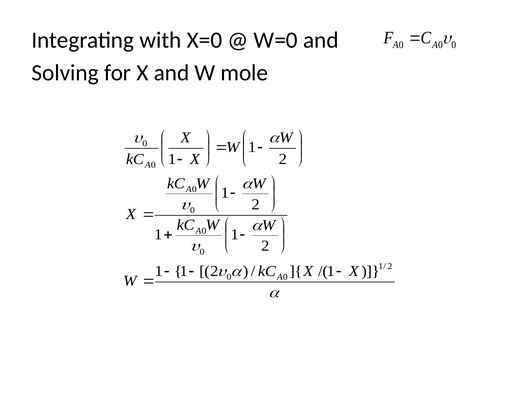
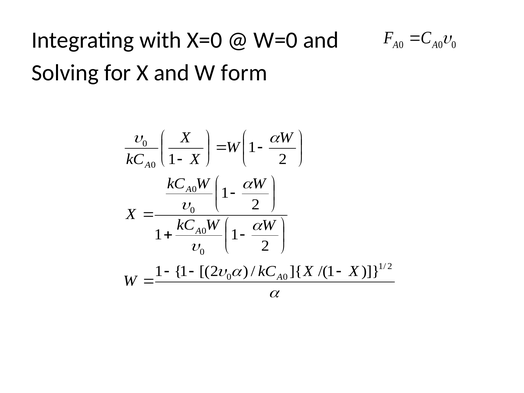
mole: mole -> form
